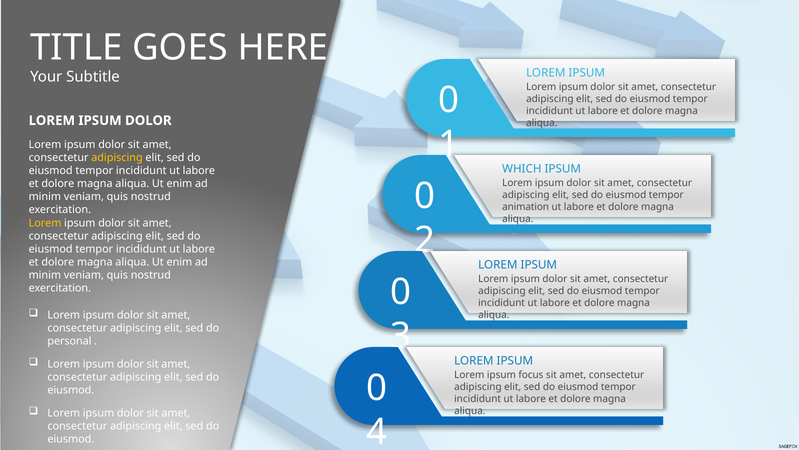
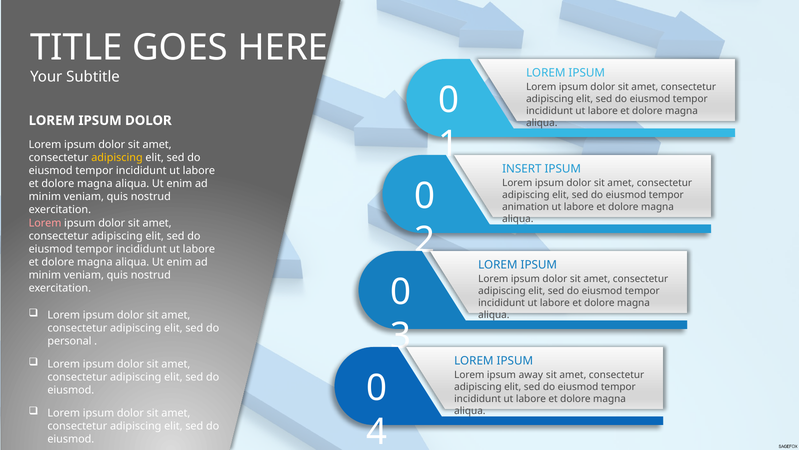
WHICH: WHICH -> INSERT
Lorem at (45, 223) colour: yellow -> pink
focus: focus -> away
